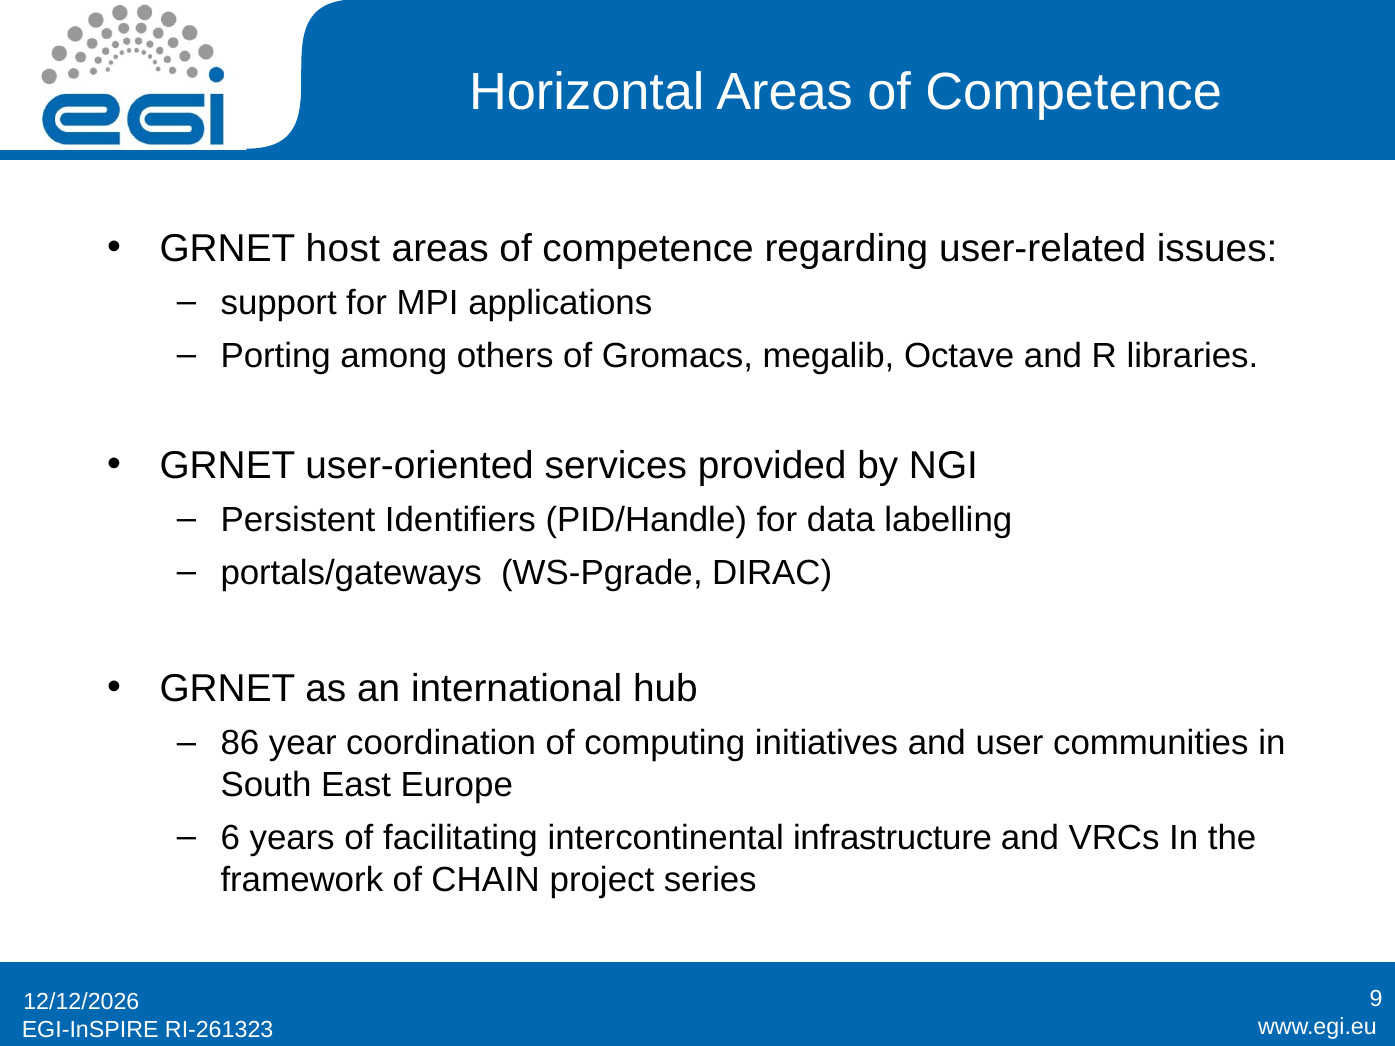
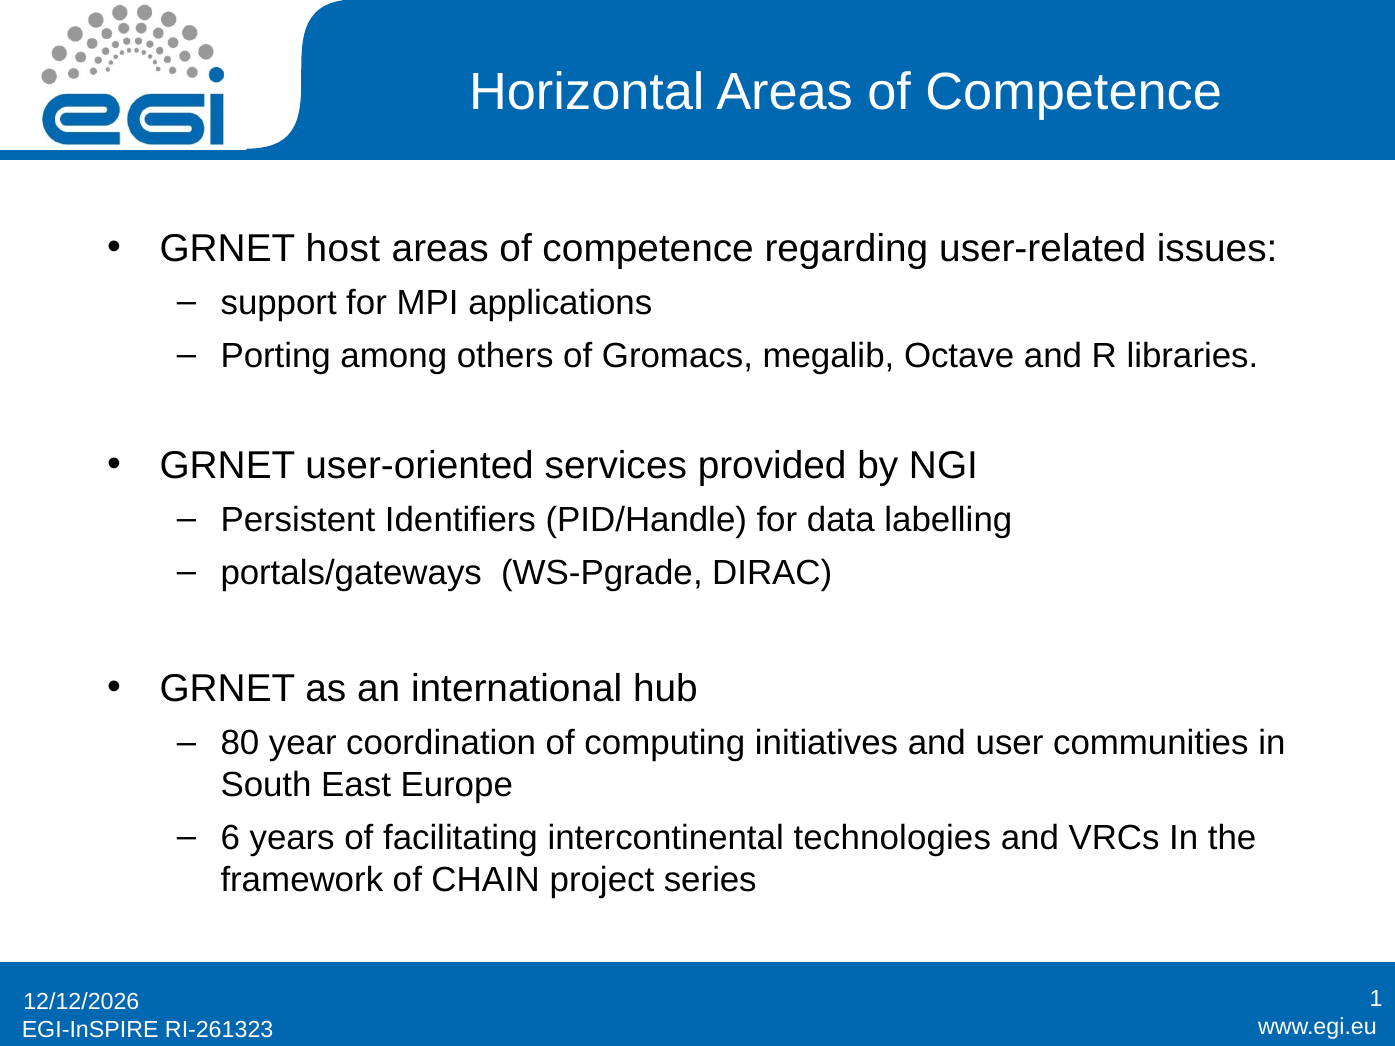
86: 86 -> 80
infrastructure: infrastructure -> technologies
9: 9 -> 1
